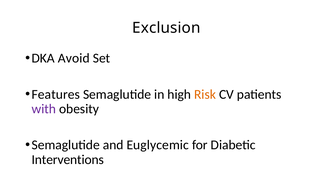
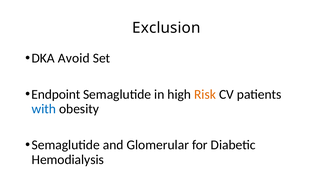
Features: Features -> Endpoint
with colour: purple -> blue
Euglycemic: Euglycemic -> Glomerular
Interventions: Interventions -> Hemodialysis
